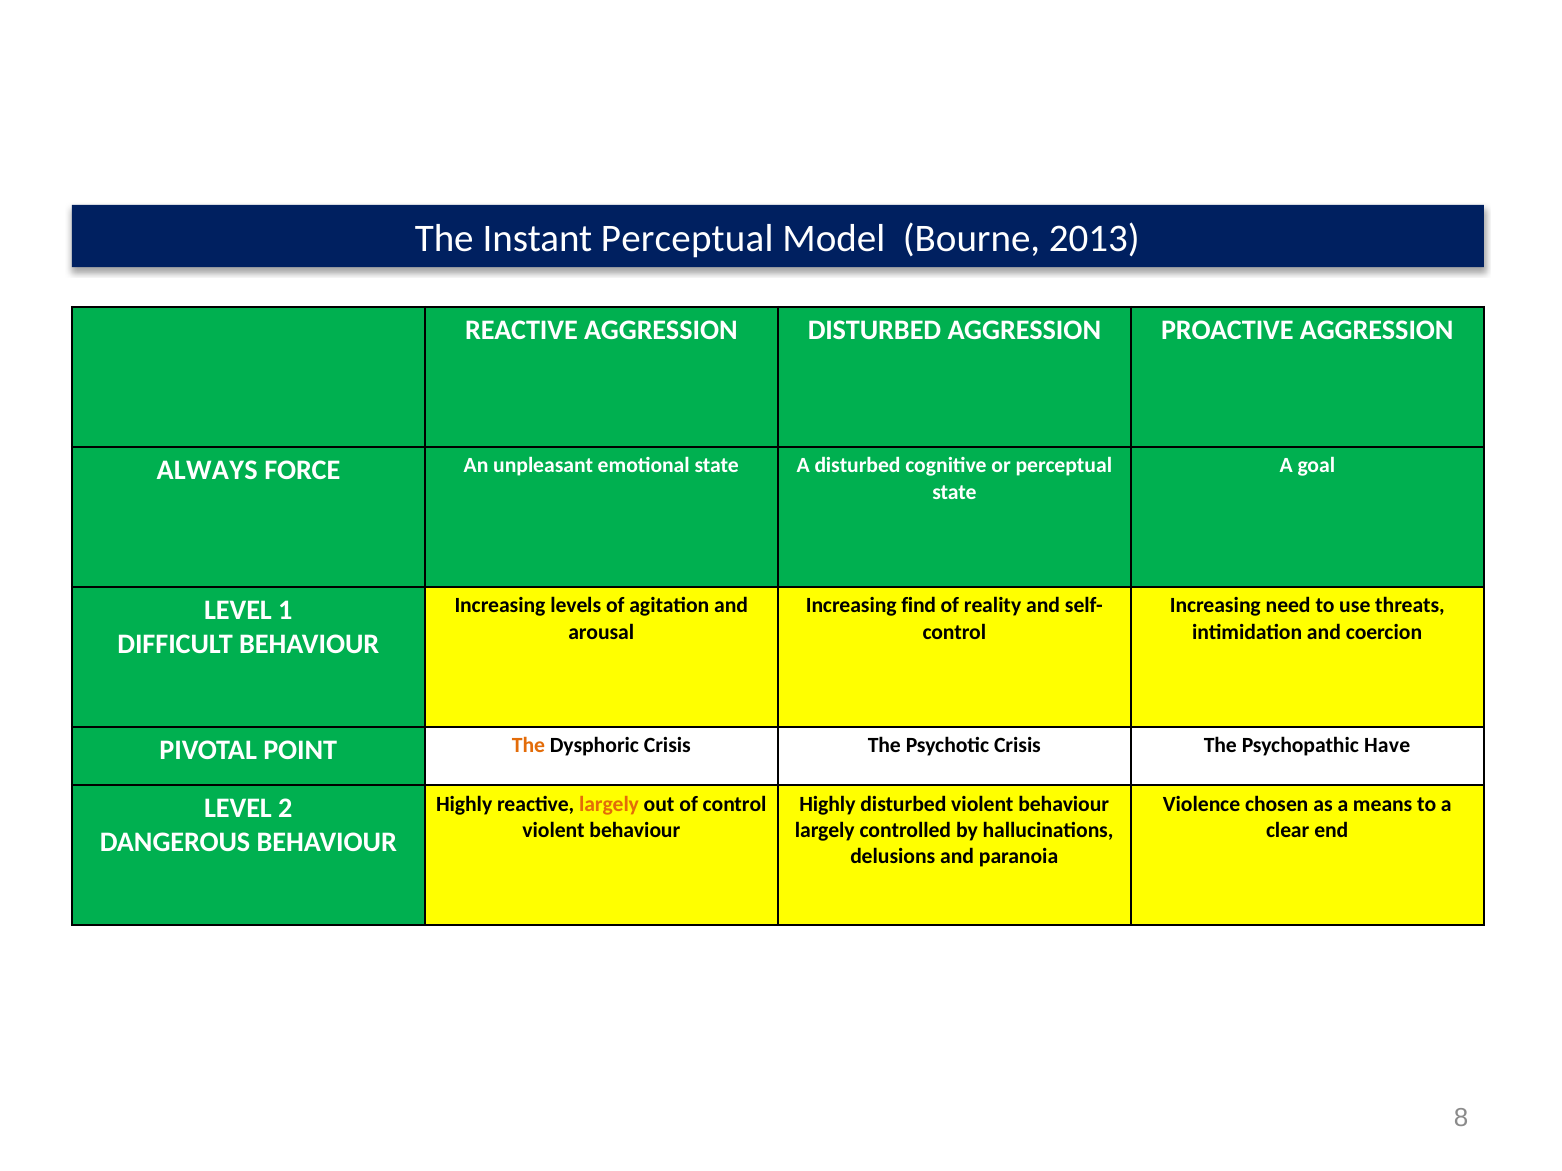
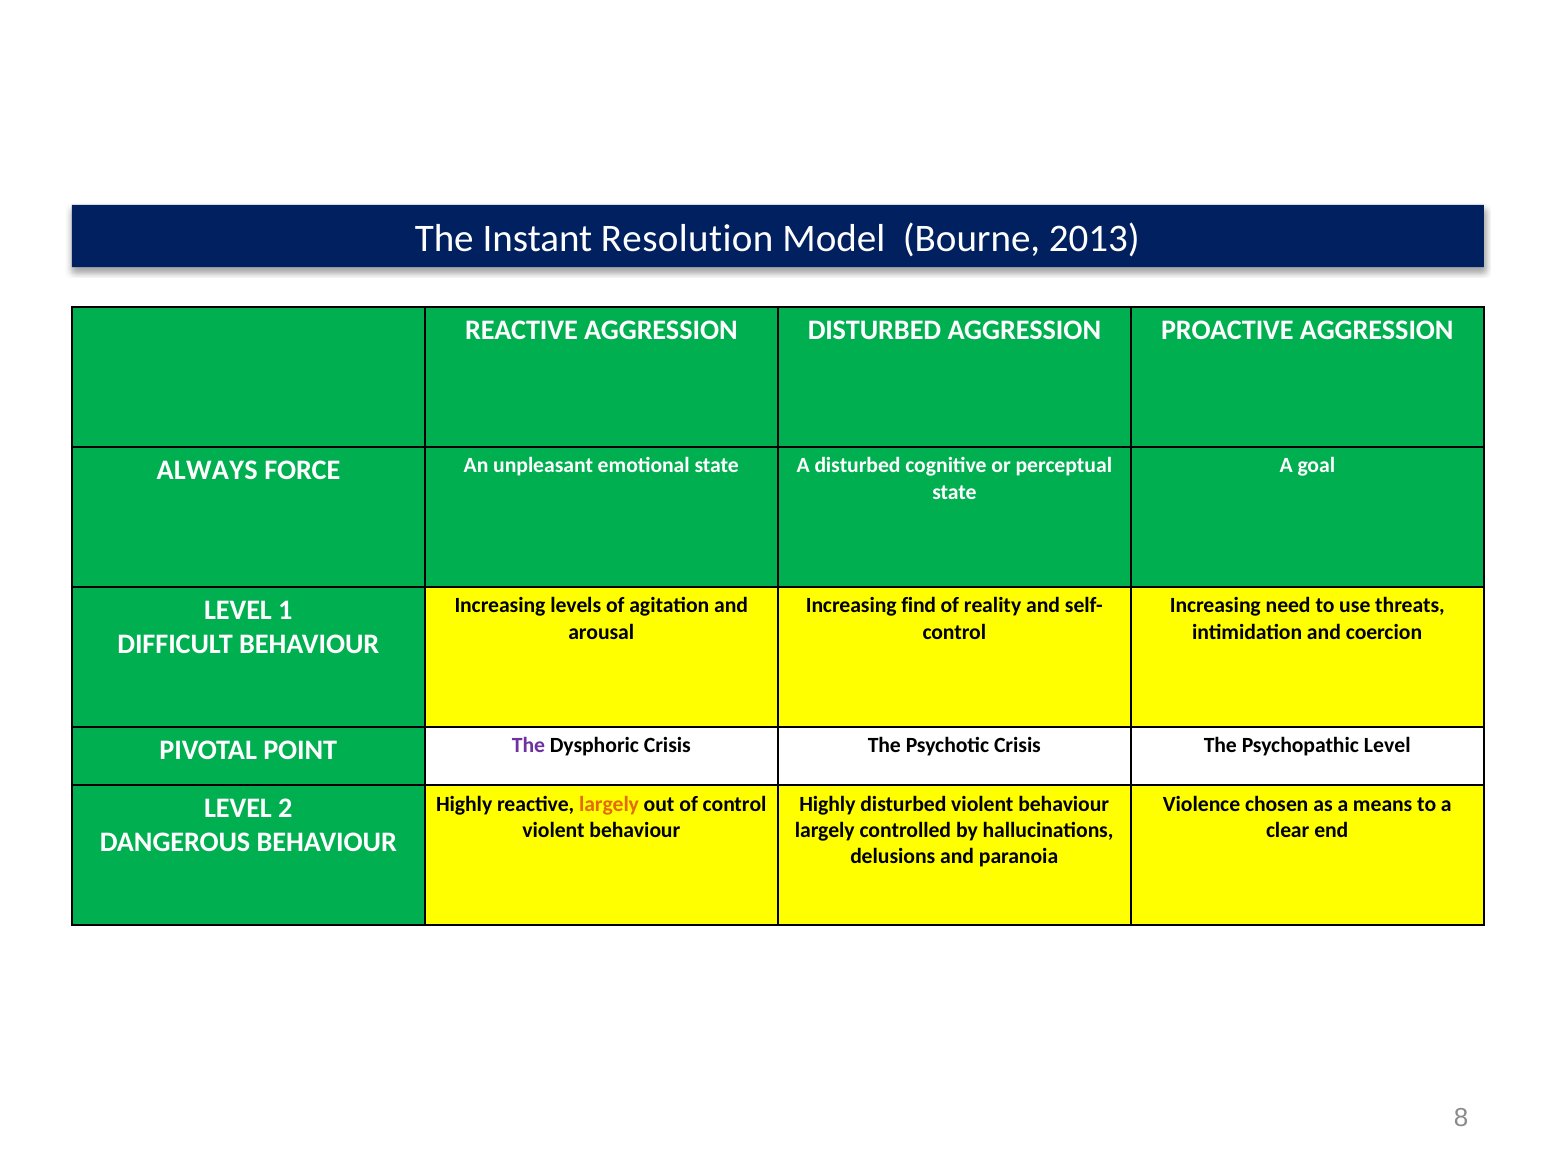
Instant Perceptual: Perceptual -> Resolution
The at (528, 746) colour: orange -> purple
Psychopathic Have: Have -> Level
